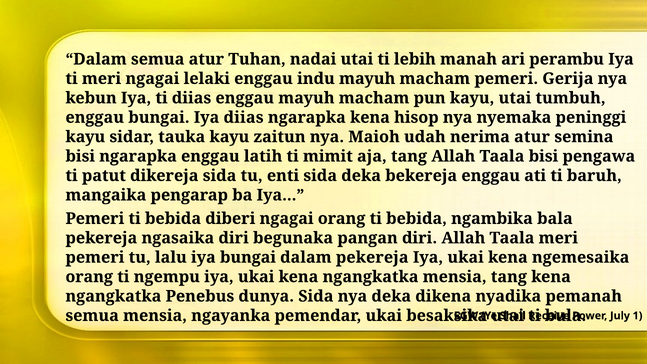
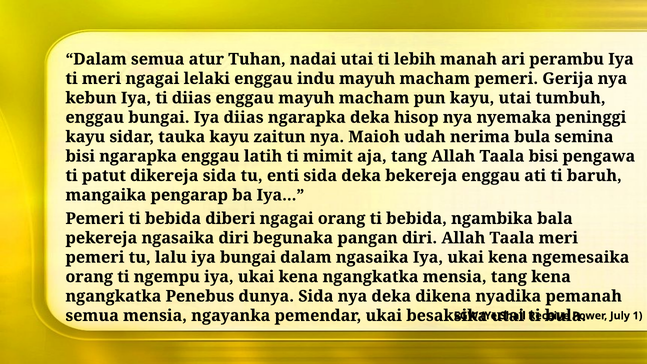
ngarapka kena: kena -> deka
nerima atur: atur -> bula
dalam pekereja: pekereja -> ngasaika
